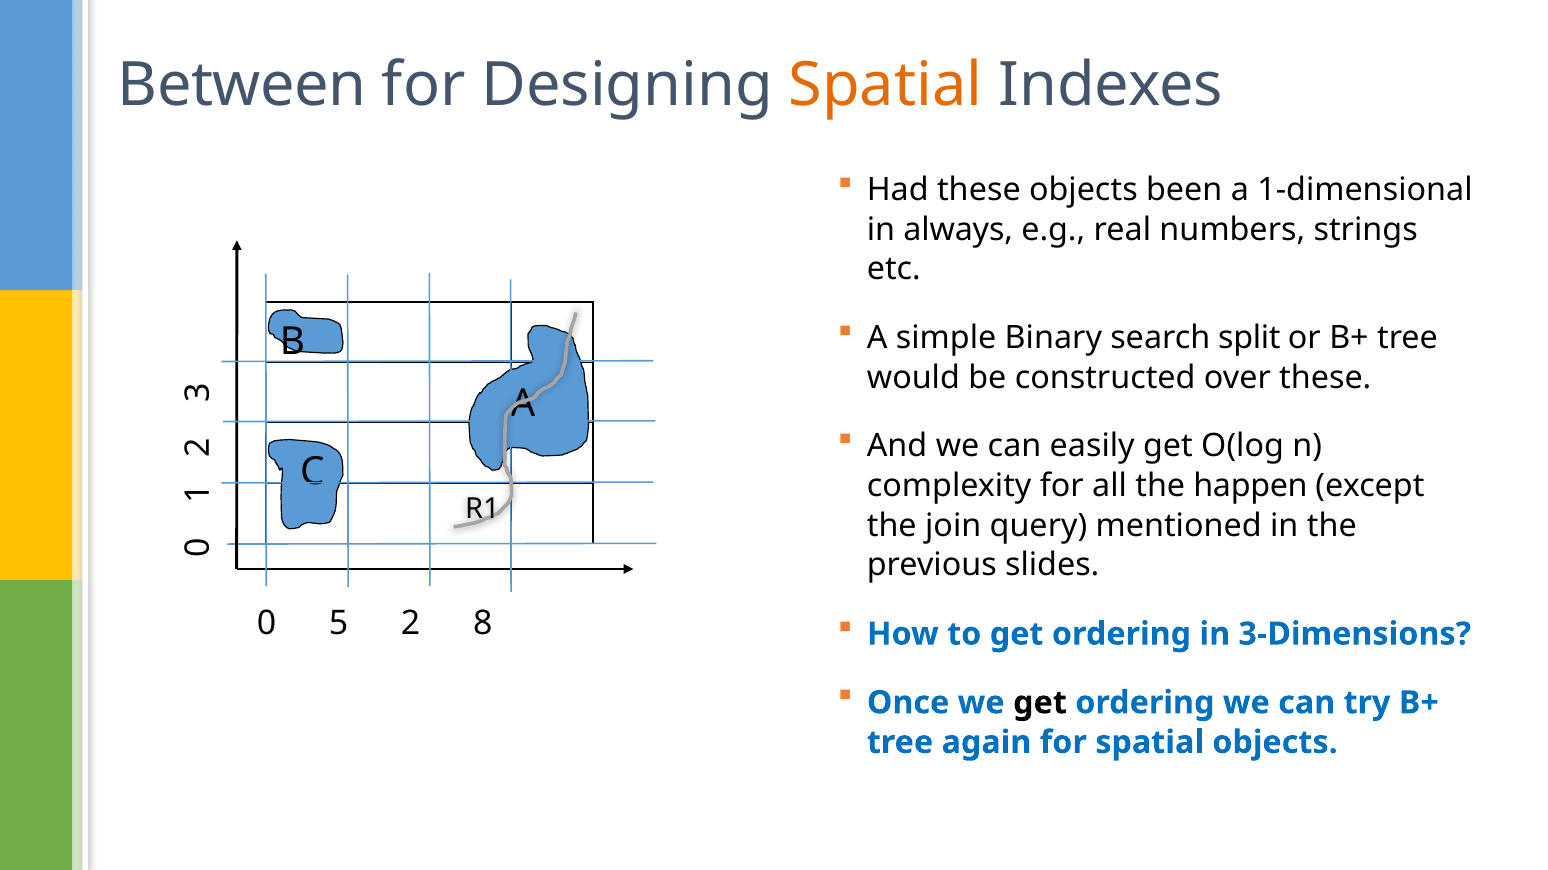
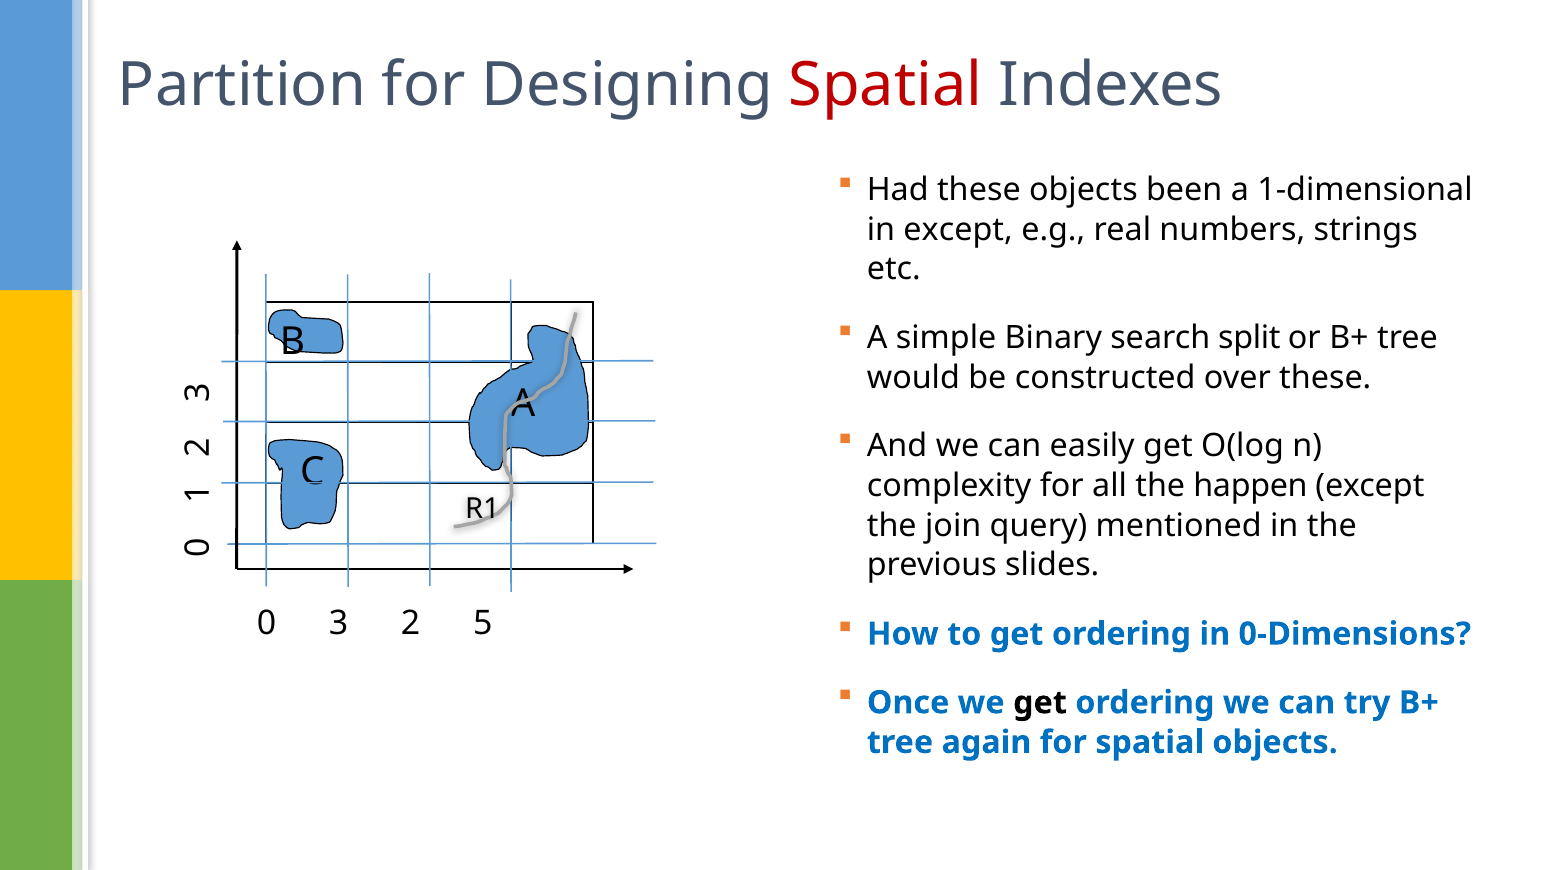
Between: Between -> Partition
Spatial at (886, 85) colour: orange -> red
in always: always -> except
0 5: 5 -> 3
8: 8 -> 5
3-Dimensions: 3-Dimensions -> 0-Dimensions
